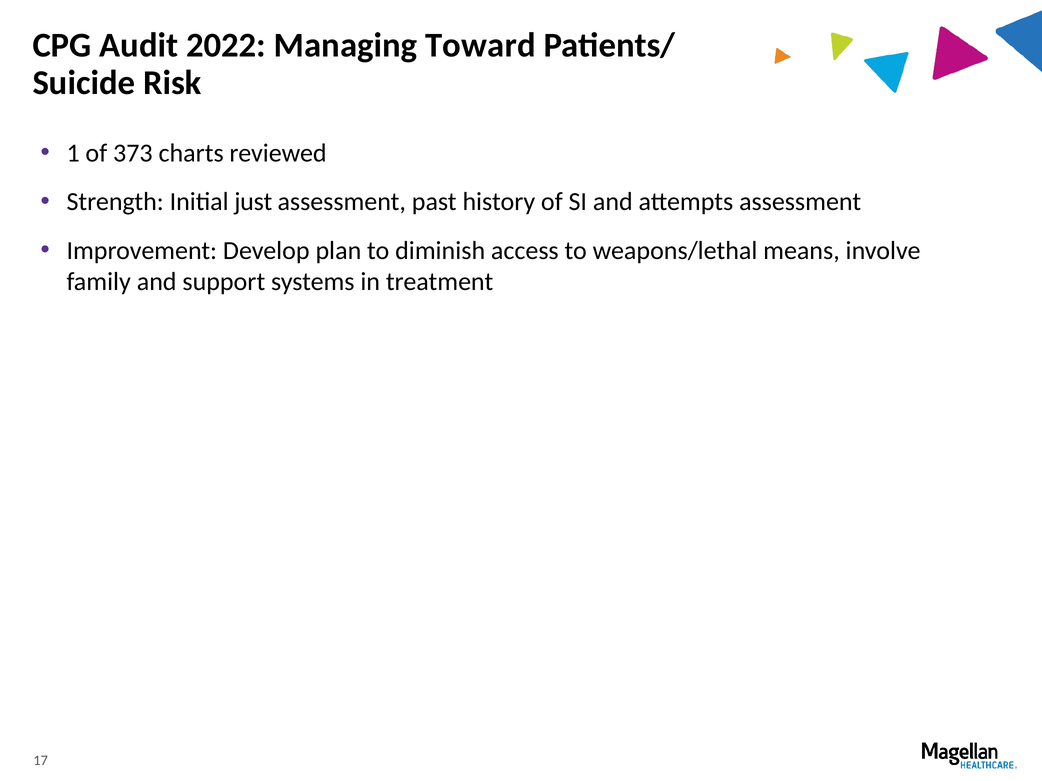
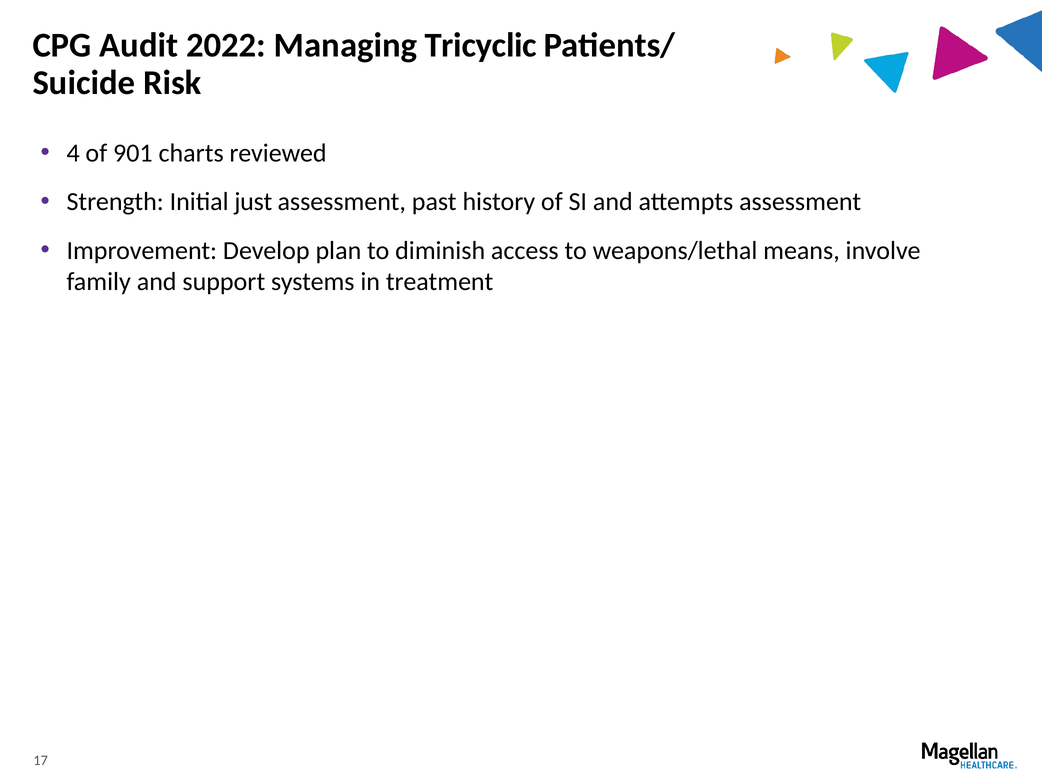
Toward: Toward -> Tricyclic
1: 1 -> 4
373: 373 -> 901
